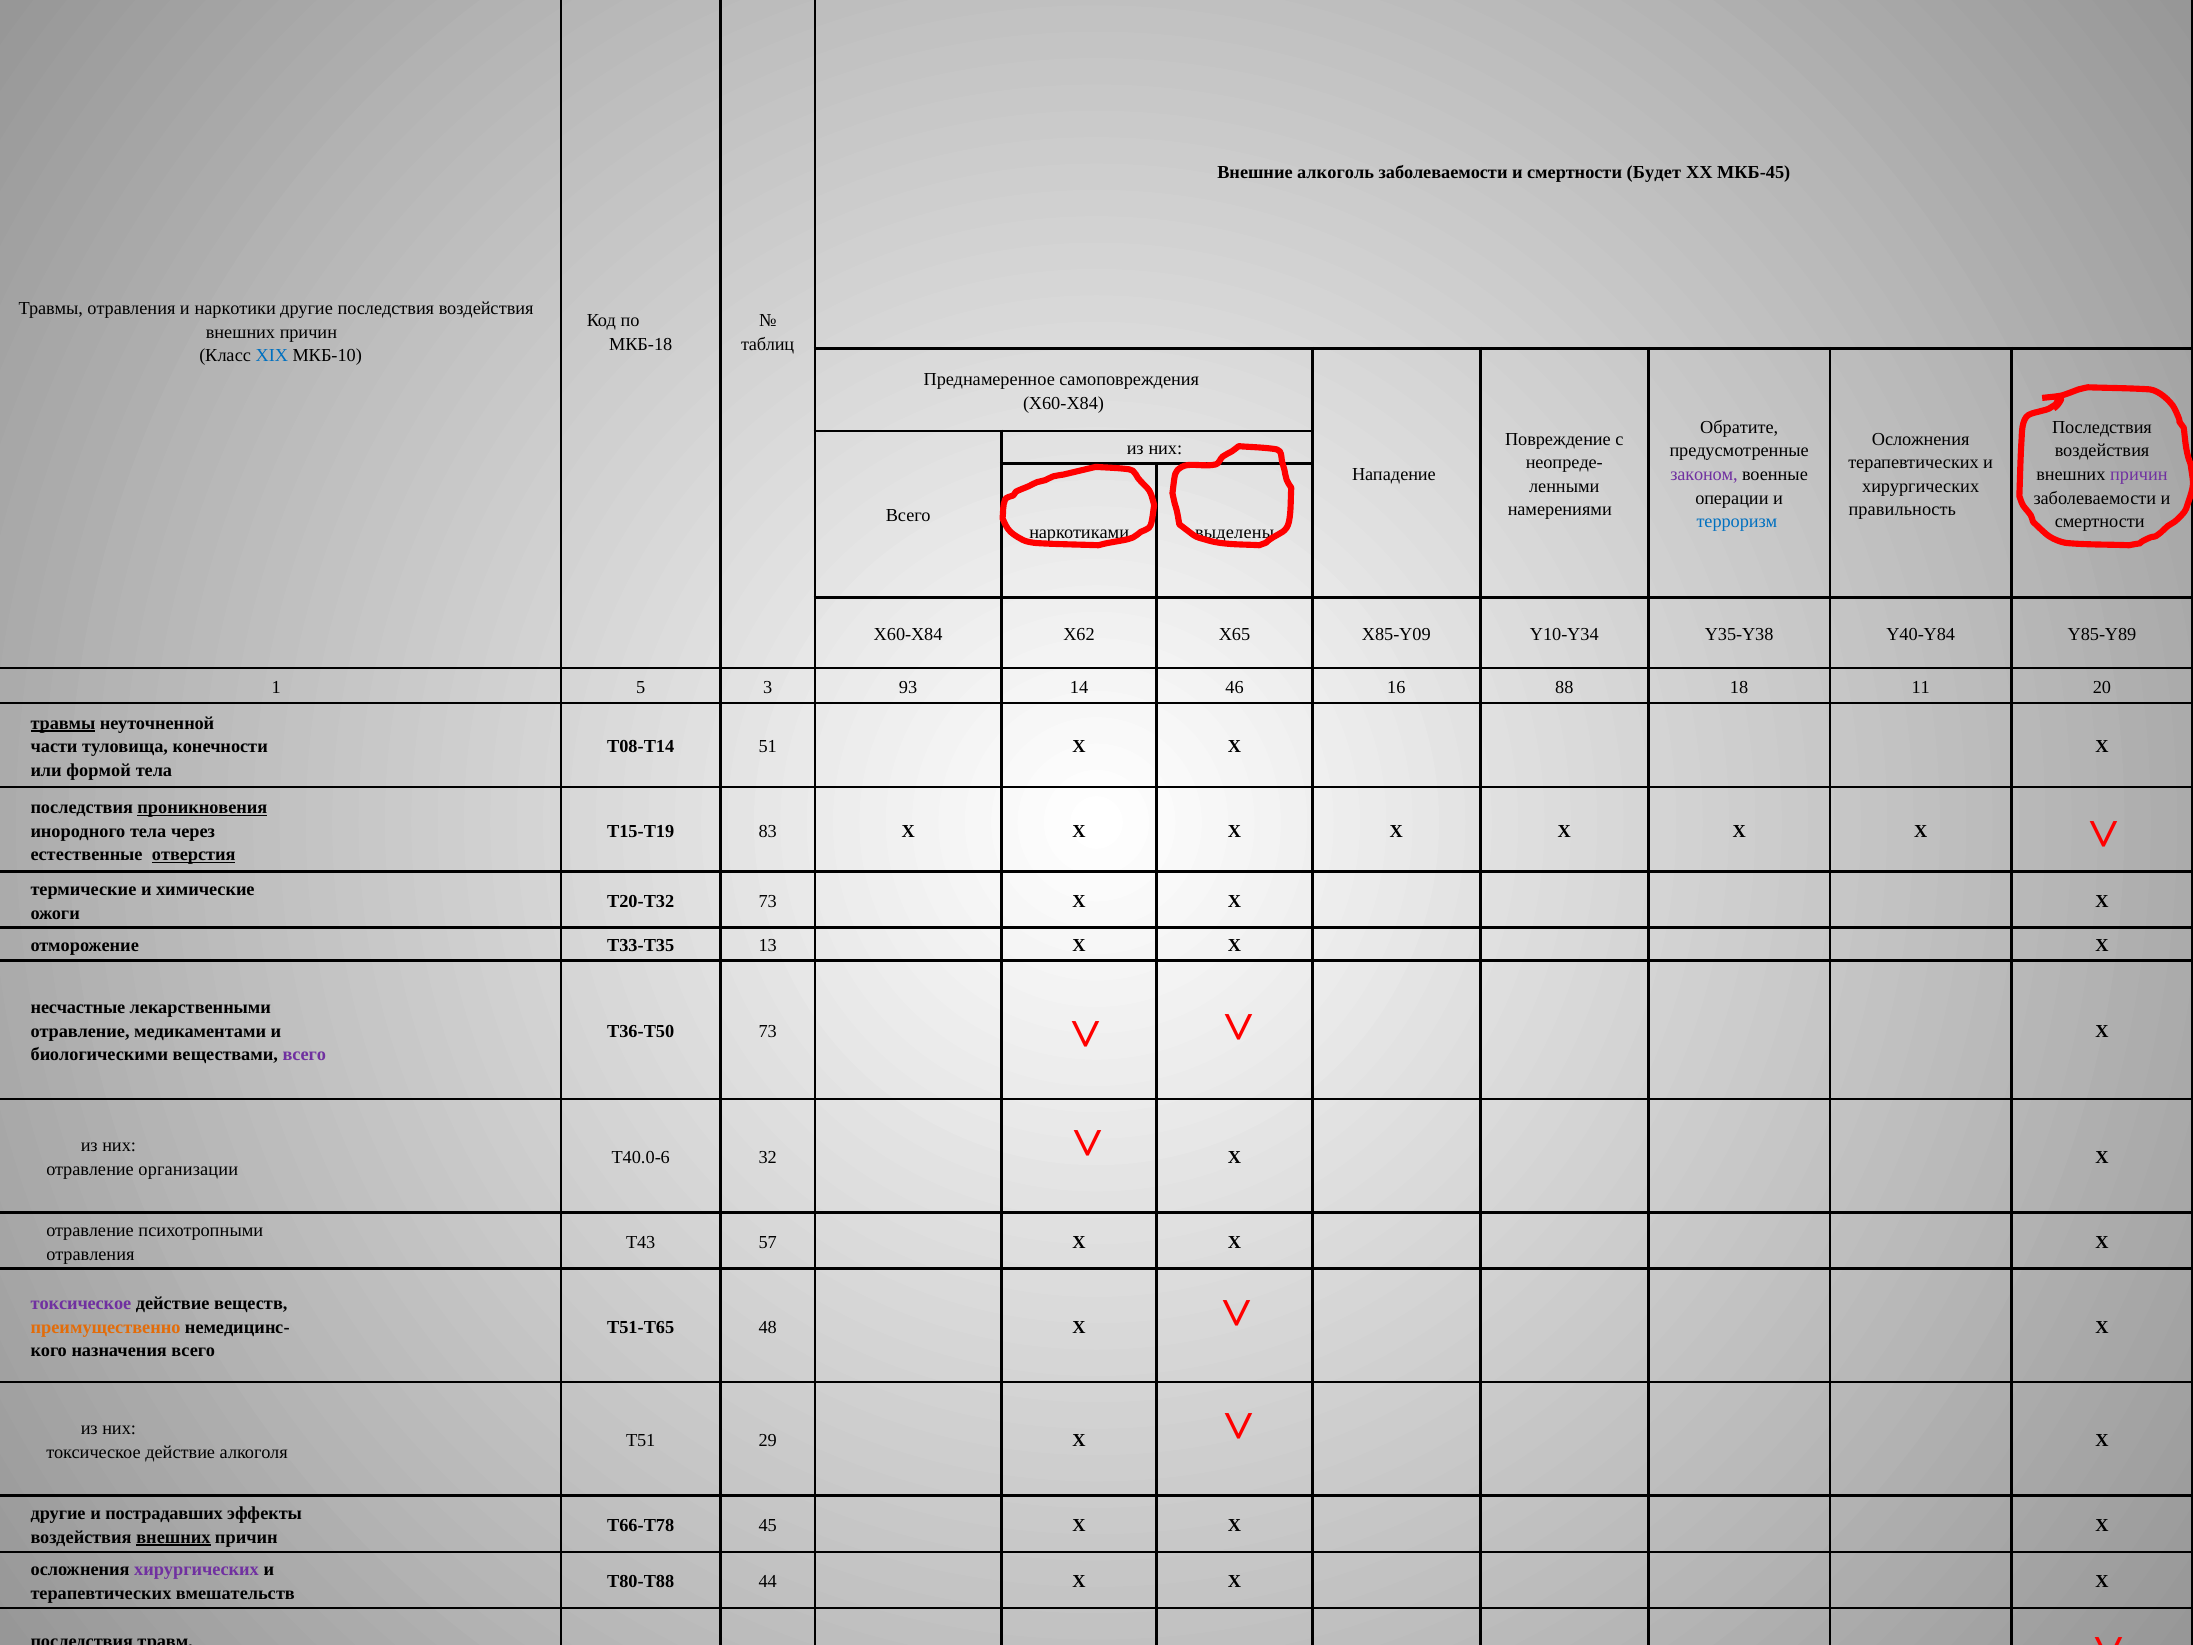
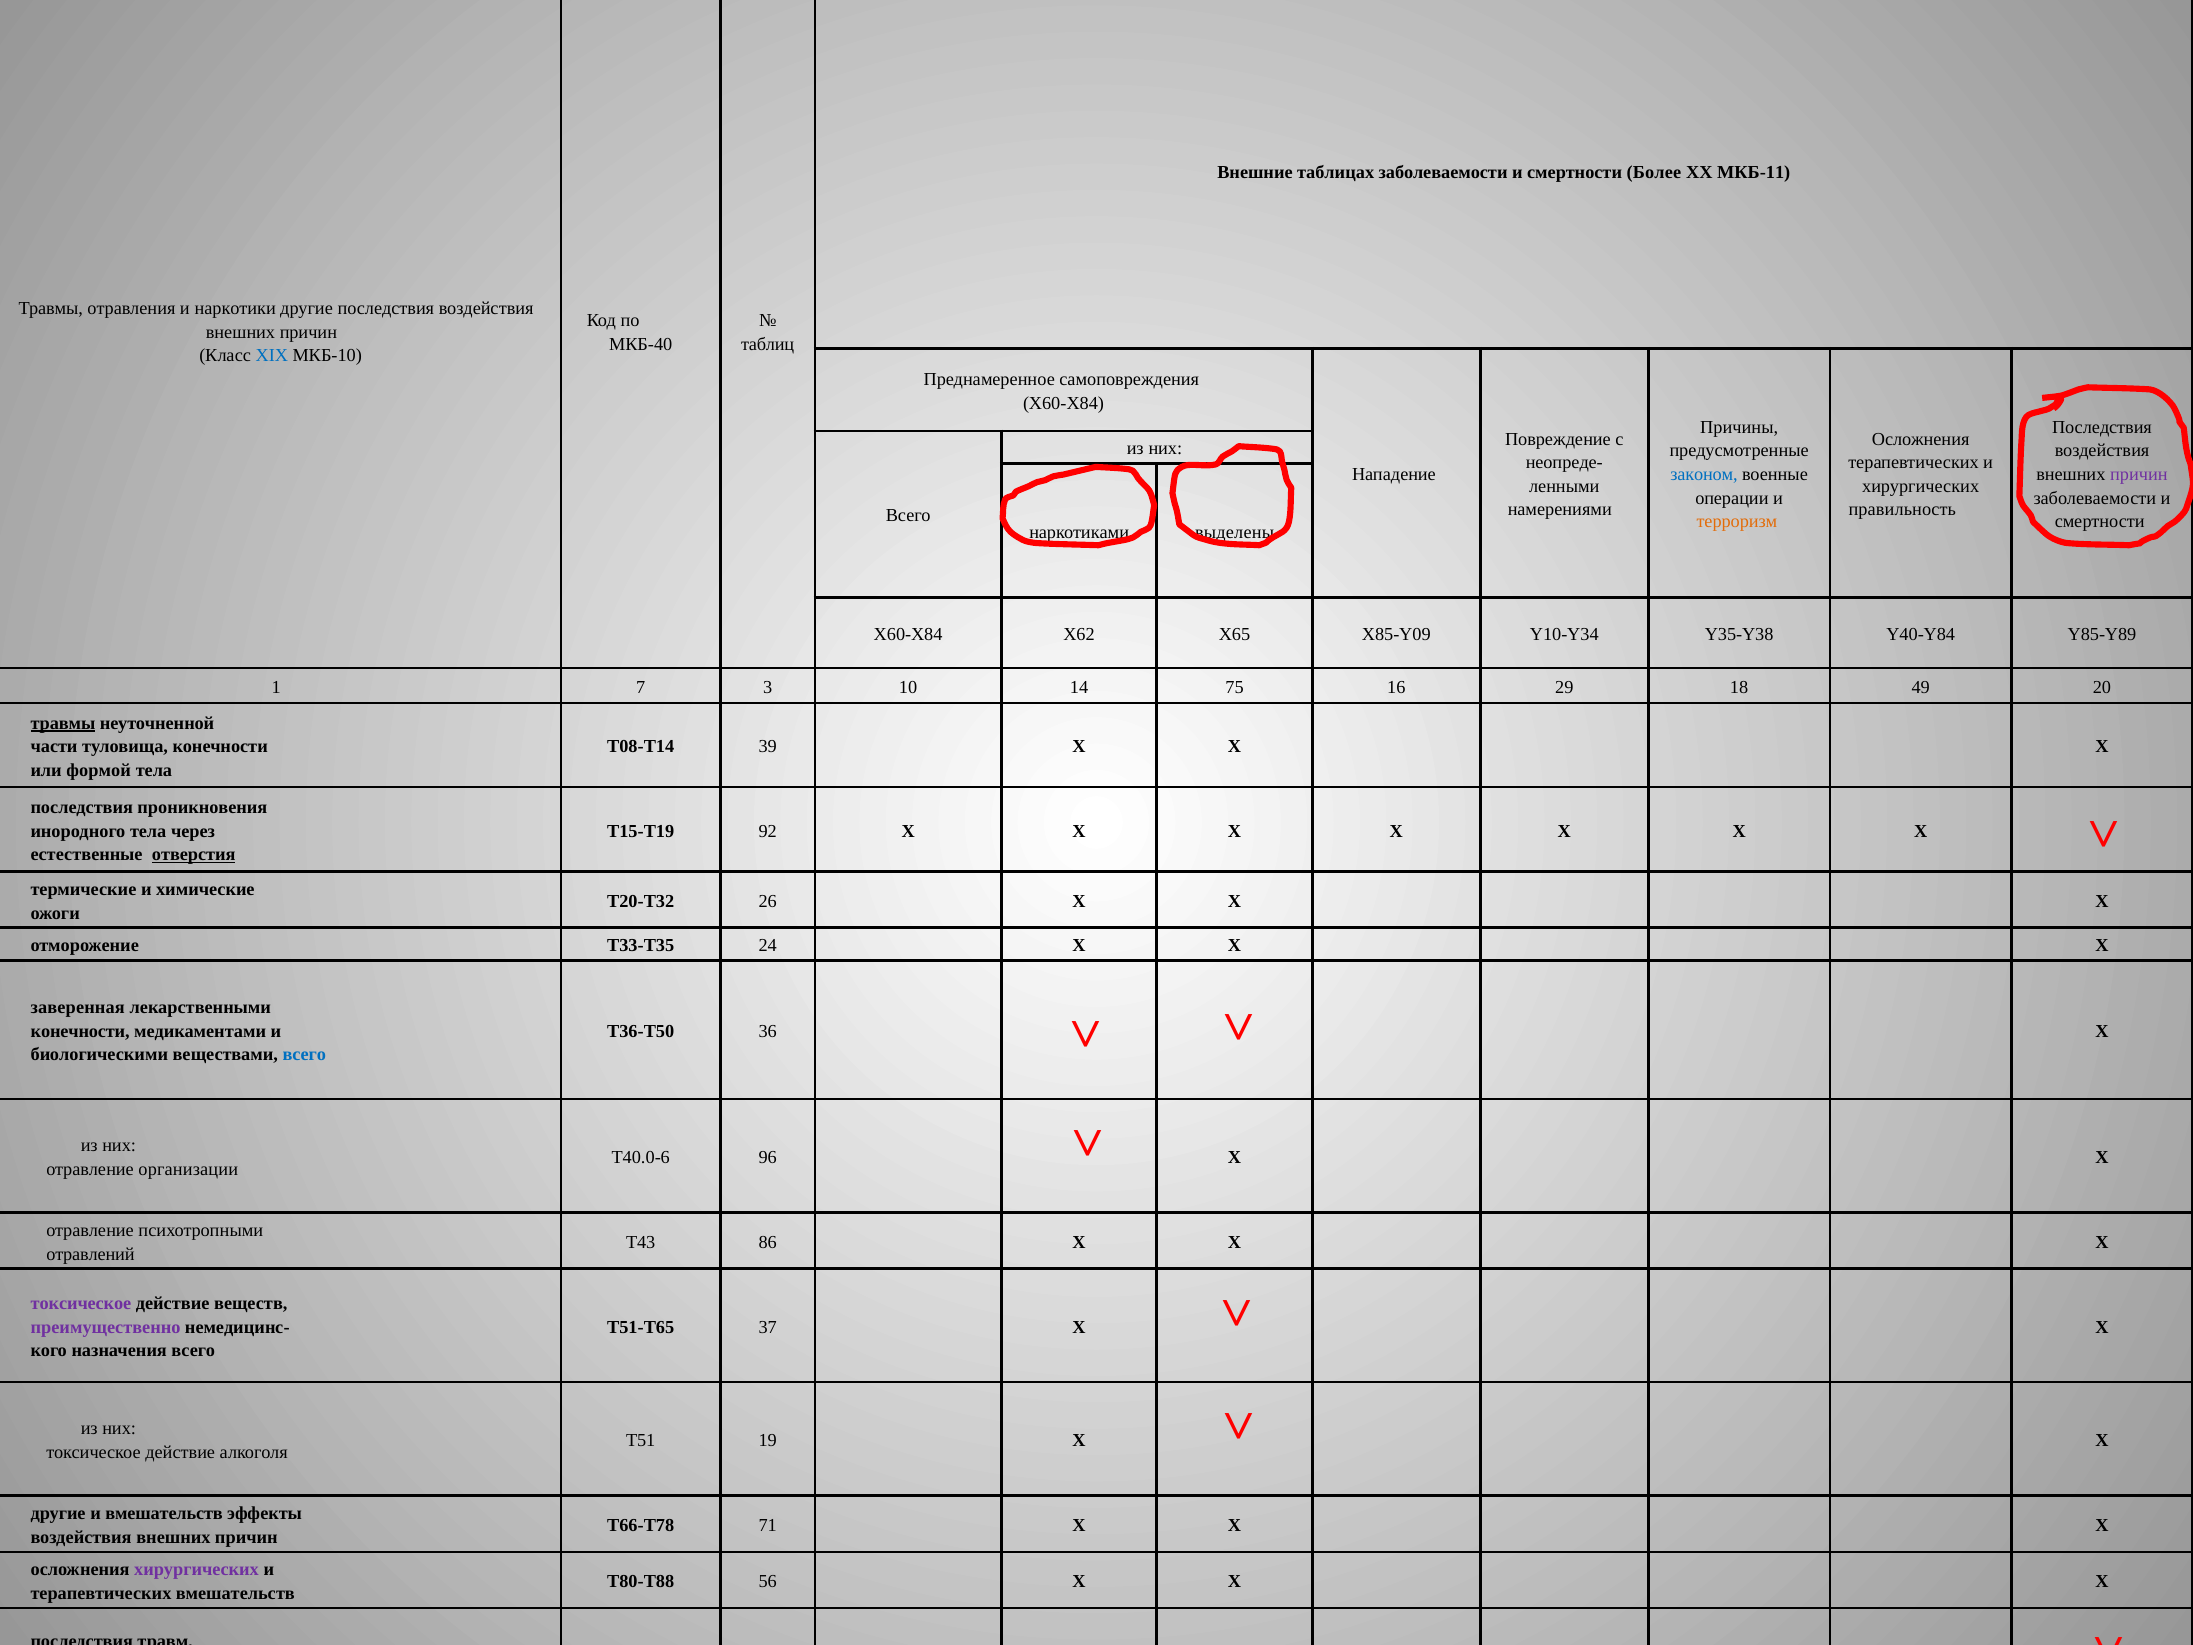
алкоголь: алкоголь -> таблицах
Будет: Будет -> Более
МКБ-45: МКБ-45 -> МКБ-11
МКБ-18: МКБ-18 -> МКБ-40
Обратите: Обратите -> Причины
законом colour: purple -> blue
терроризм colour: blue -> orange
5: 5 -> 7
93: 93 -> 10
46: 46 -> 75
88: 88 -> 29
11: 11 -> 49
51: 51 -> 39
проникновения underline: present -> none
83: 83 -> 92
Т20-Т32 73: 73 -> 26
13: 13 -> 24
несчастные: несчастные -> заверенная
отравление at (80, 1031): отравление -> конечности
Т36-Т50 73: 73 -> 36
всего at (304, 1055) colour: purple -> blue
32: 32 -> 96
57: 57 -> 86
отравления at (90, 1254): отравления -> отравлений
преимущественно colour: orange -> purple
48: 48 -> 37
29: 29 -> 19
пострадавших: пострадавших -> вмешательств
45: 45 -> 71
внешних at (173, 1537) underline: present -> none
44: 44 -> 56
